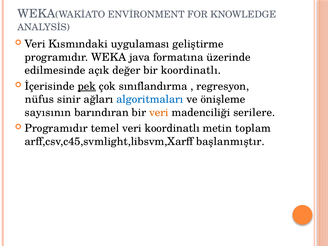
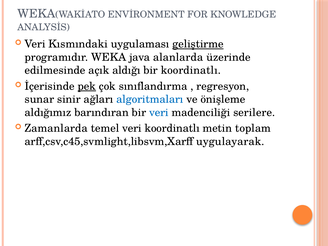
geliştirme underline: none -> present
formatına: formatına -> alanlarda
değer: değer -> aldığı
nüfus: nüfus -> sunar
sayısının: sayısının -> aldığımız
veri at (159, 112) colour: orange -> blue
Programıdır at (56, 128): Programıdır -> Zamanlarda
başlanmıştır: başlanmıştır -> uygulayarak
